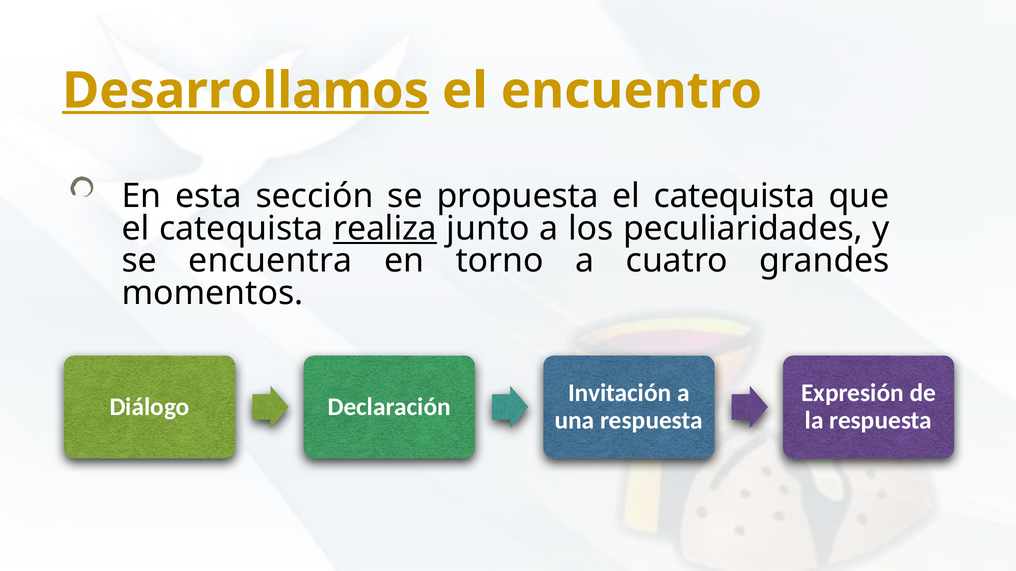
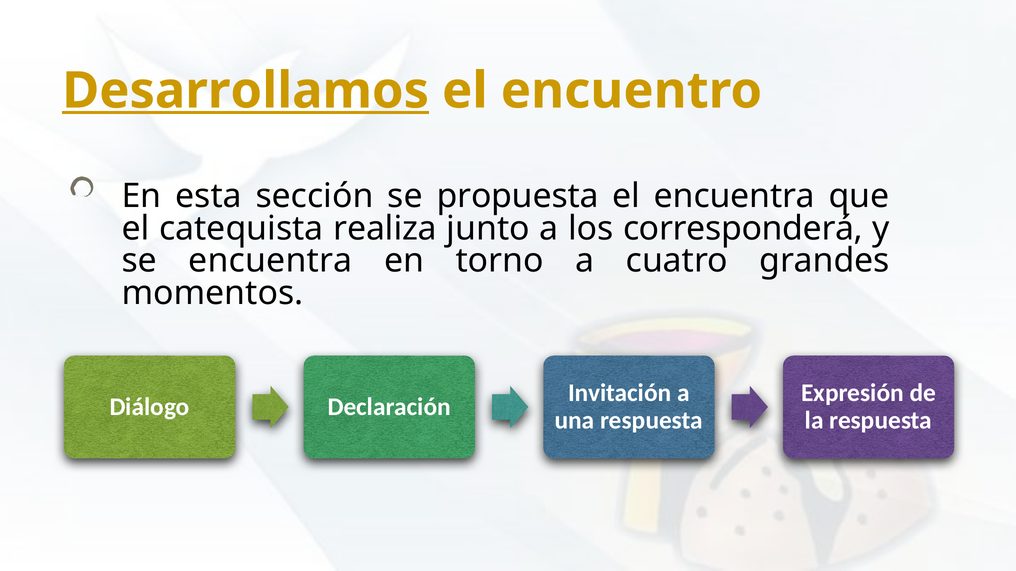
catequista at (734, 196): catequista -> encuentra
realiza underline: present -> none
peculiaridades: peculiaridades -> corresponderá
